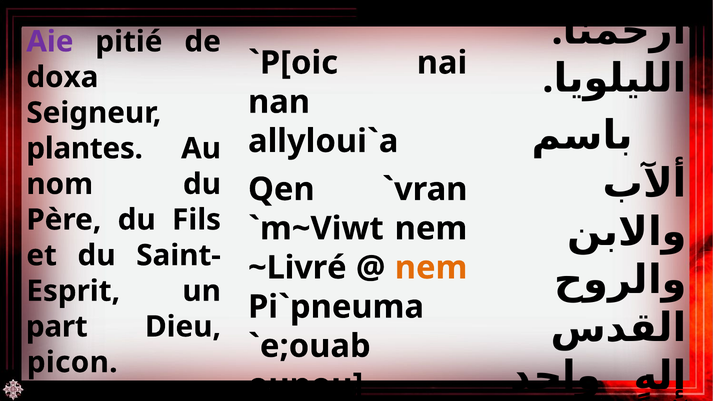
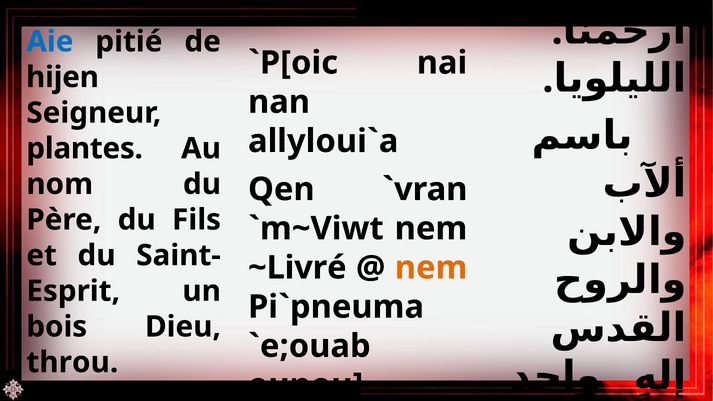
Aie colour: purple -> blue
doxa: doxa -> hijen
part: part -> bois
picon: picon -> throu
